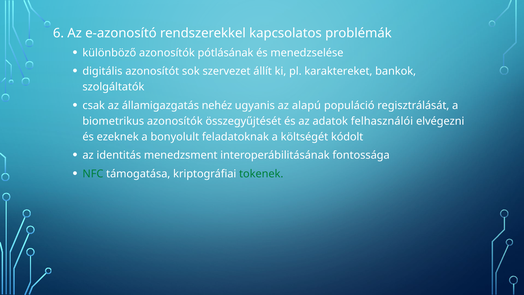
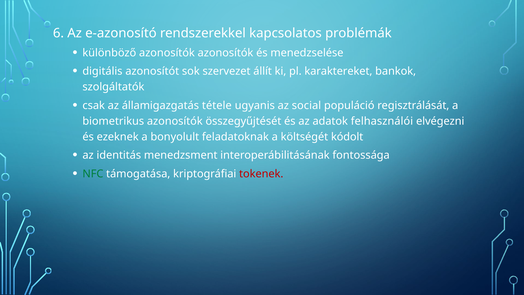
azonosítók pótlásának: pótlásának -> azonosítók
nehéz: nehéz -> tétele
alapú: alapú -> social
tokenek colour: green -> red
